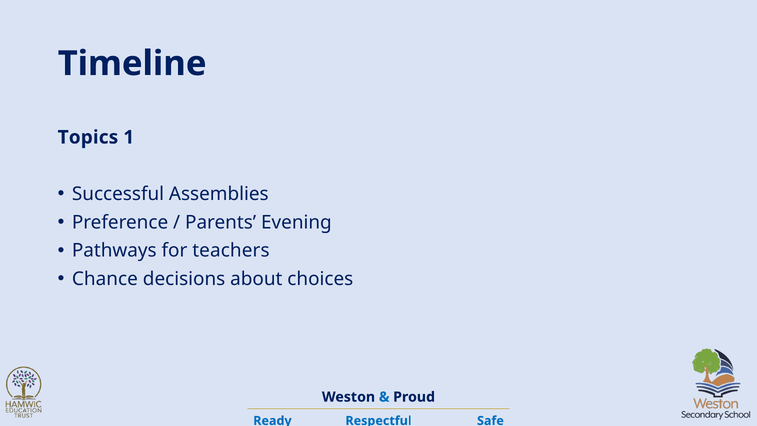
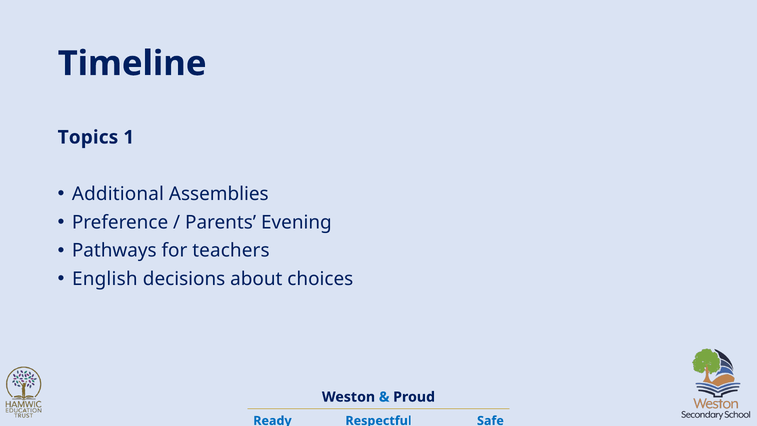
Successful: Successful -> Additional
Chance: Chance -> English
